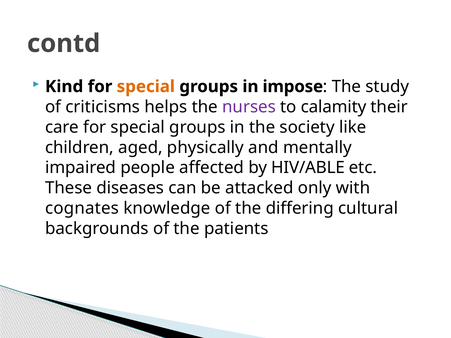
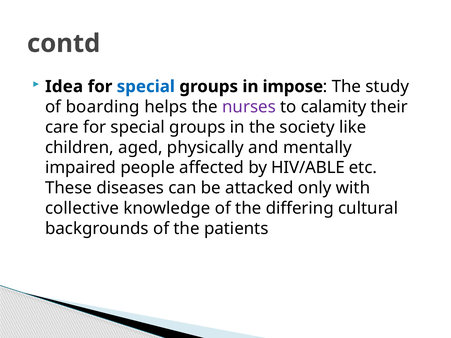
Kind: Kind -> Idea
special at (146, 87) colour: orange -> blue
criticisms: criticisms -> boarding
cognates: cognates -> collective
